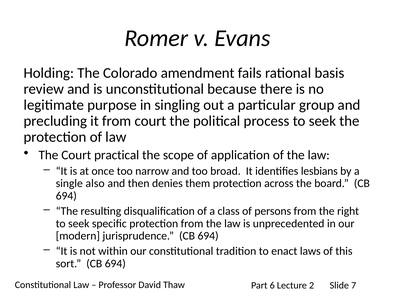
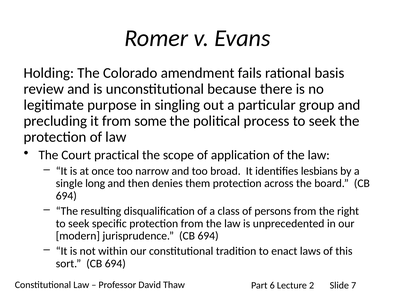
from court: court -> some
also: also -> long
